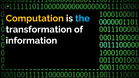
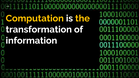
the colour: light blue -> yellow
